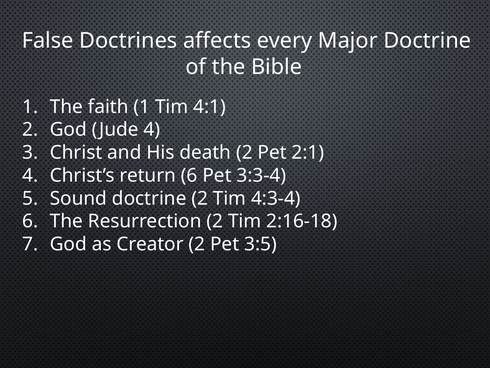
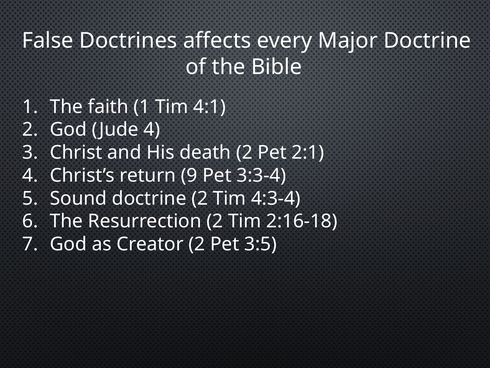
return 6: 6 -> 9
